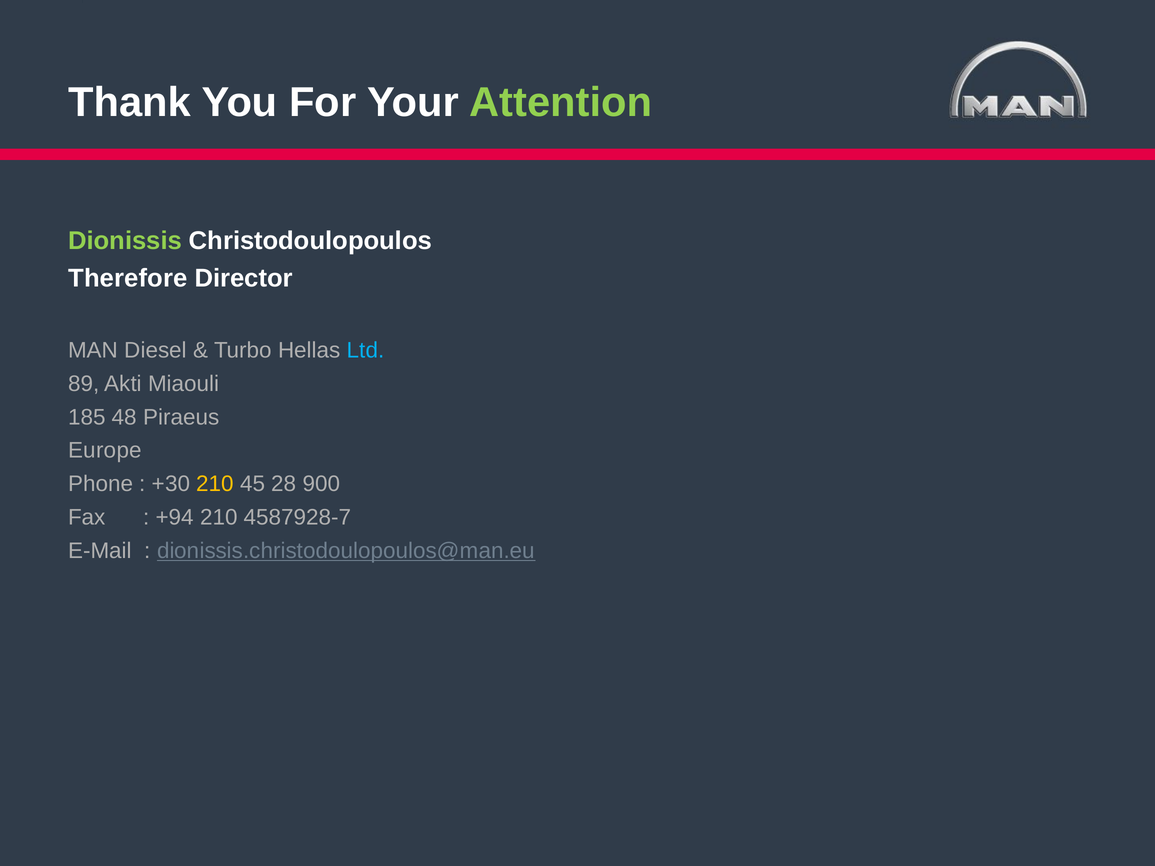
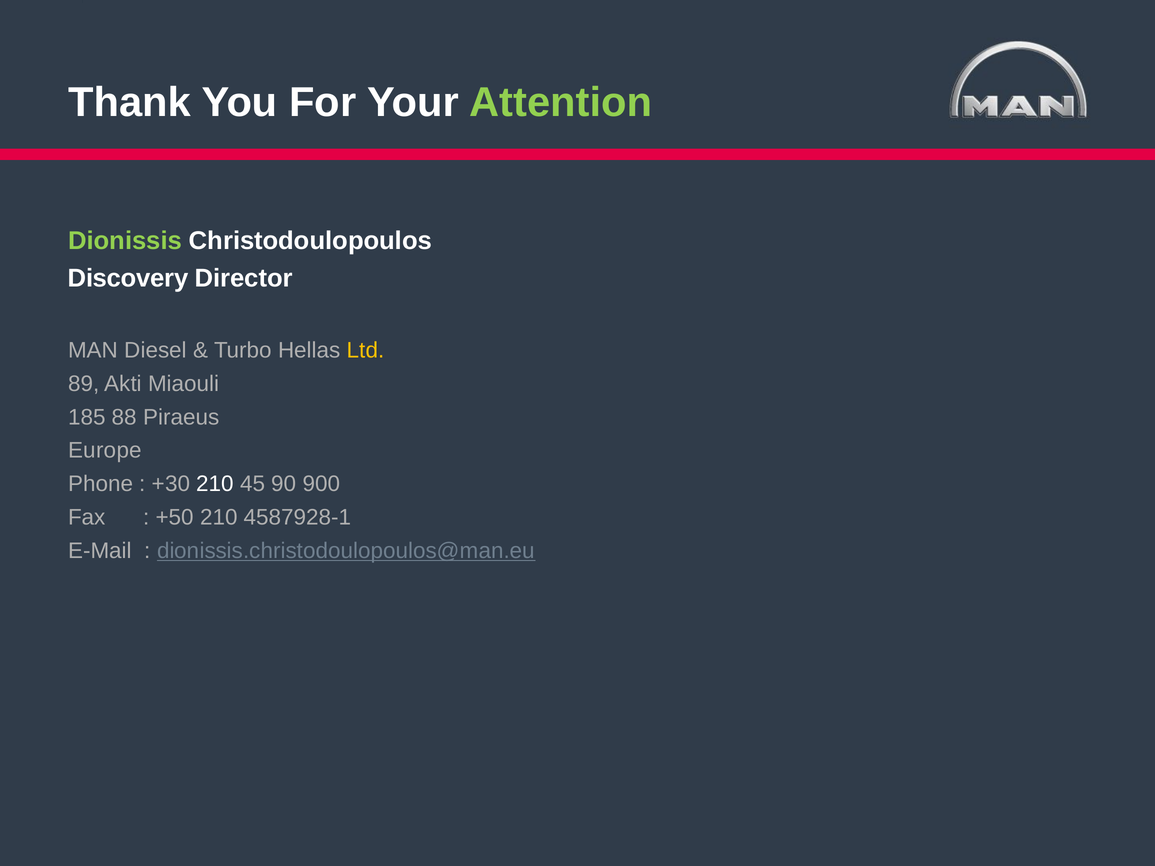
Therefore: Therefore -> Discovery
Ltd colour: light blue -> yellow
48: 48 -> 88
210 at (215, 484) colour: yellow -> white
28: 28 -> 90
+94: +94 -> +50
4587928-7: 4587928-7 -> 4587928-1
